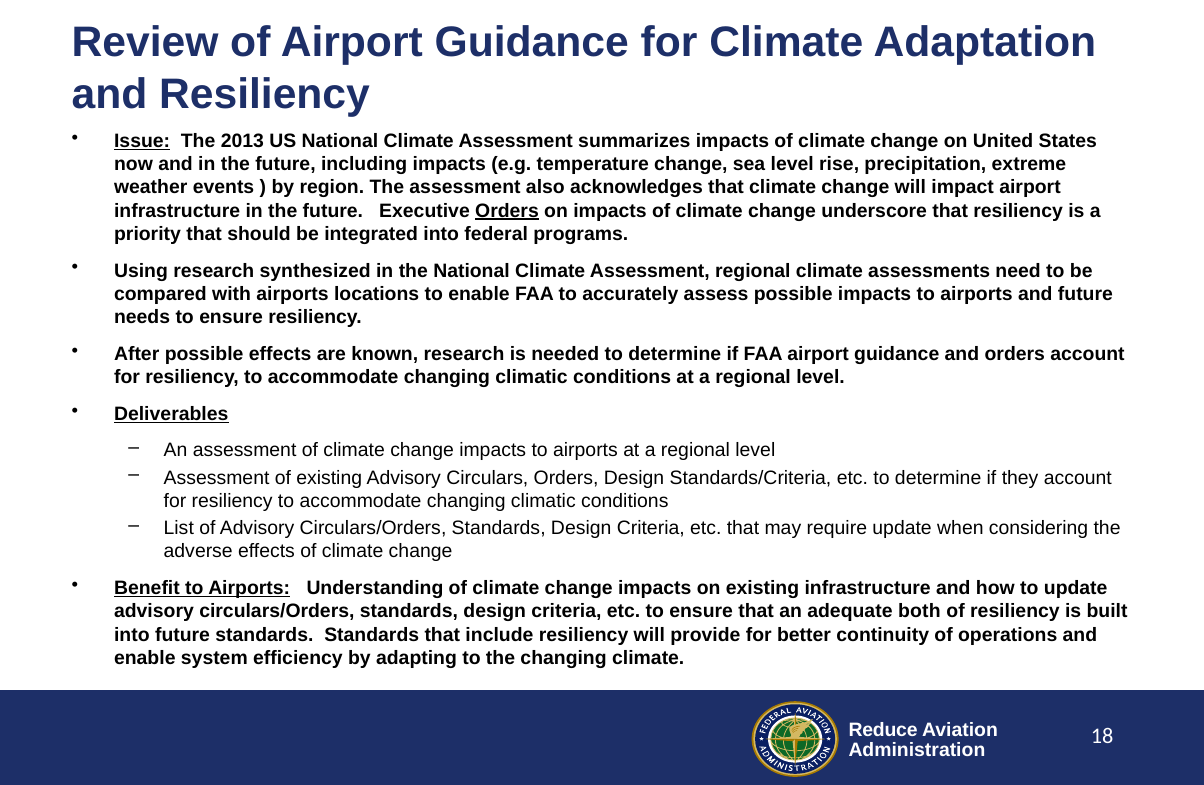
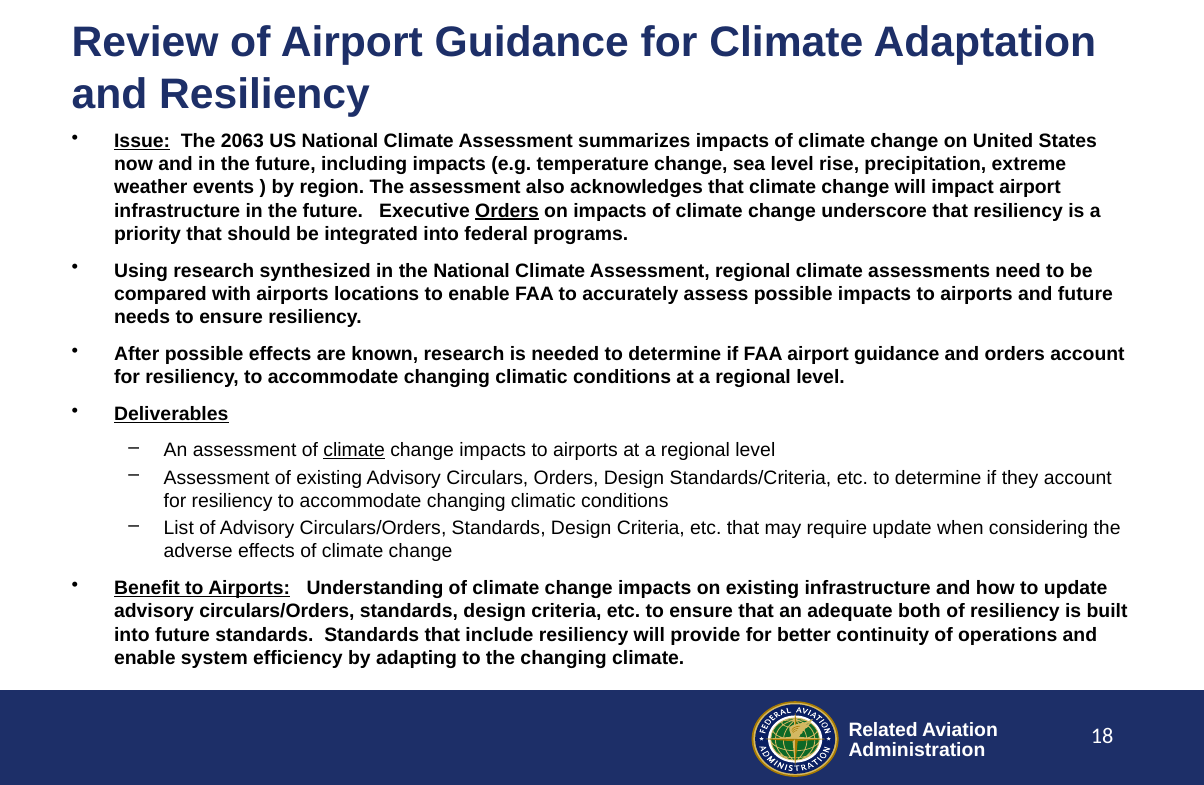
2013: 2013 -> 2063
climate at (354, 451) underline: none -> present
Reduce: Reduce -> Related
